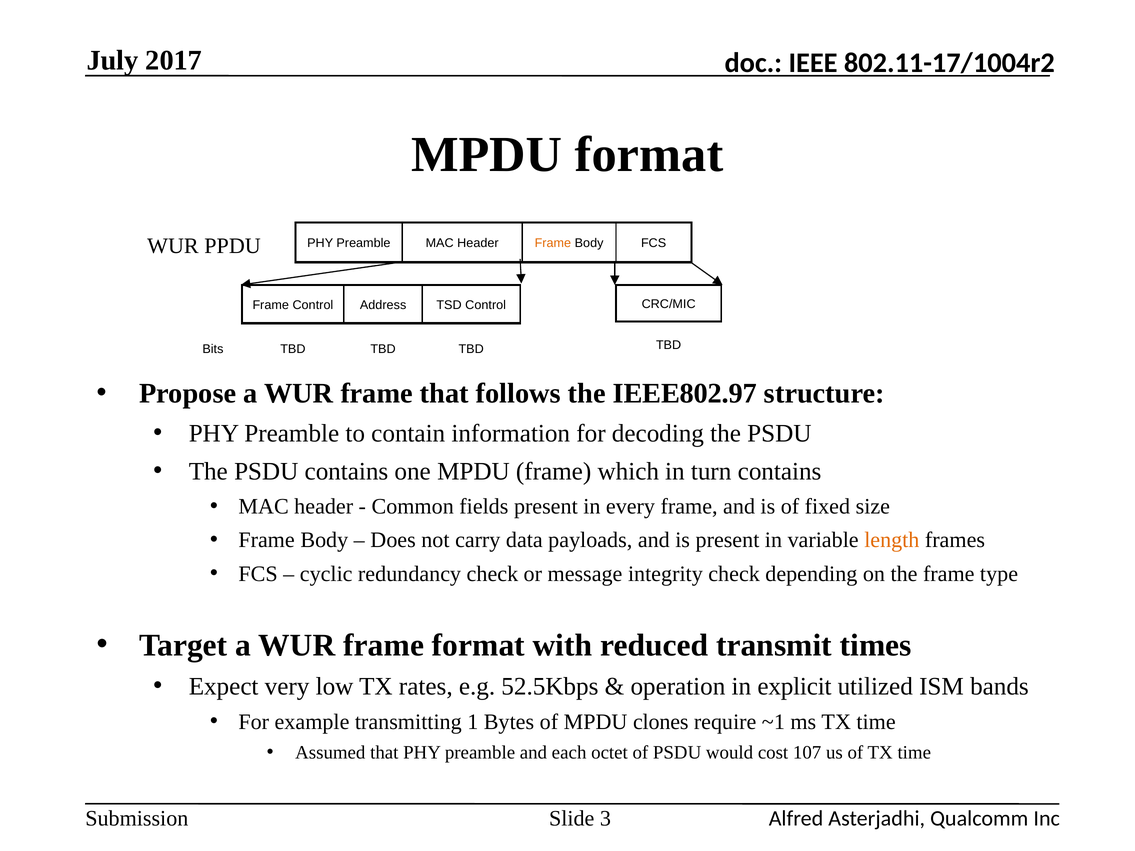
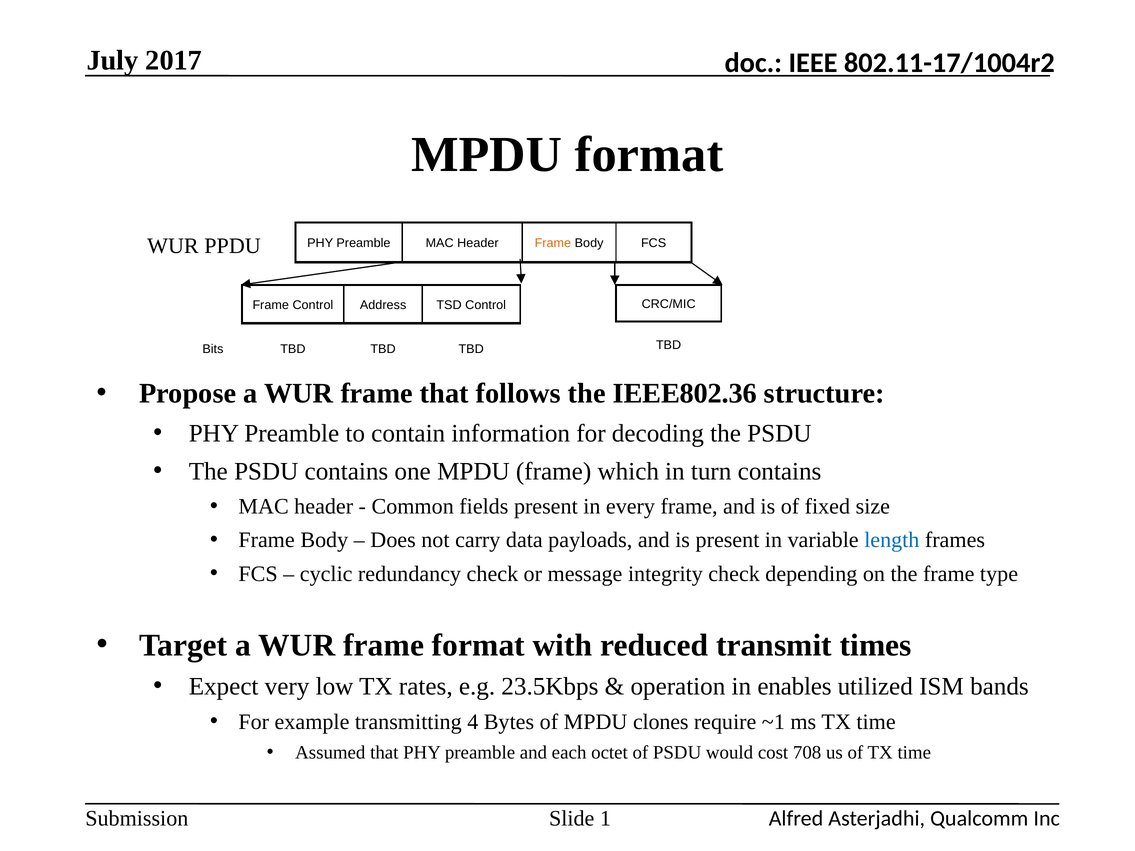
IEEE802.97: IEEE802.97 -> IEEE802.36
length colour: orange -> blue
52.5Kbps: 52.5Kbps -> 23.5Kbps
explicit: explicit -> enables
1: 1 -> 4
107: 107 -> 708
3: 3 -> 1
